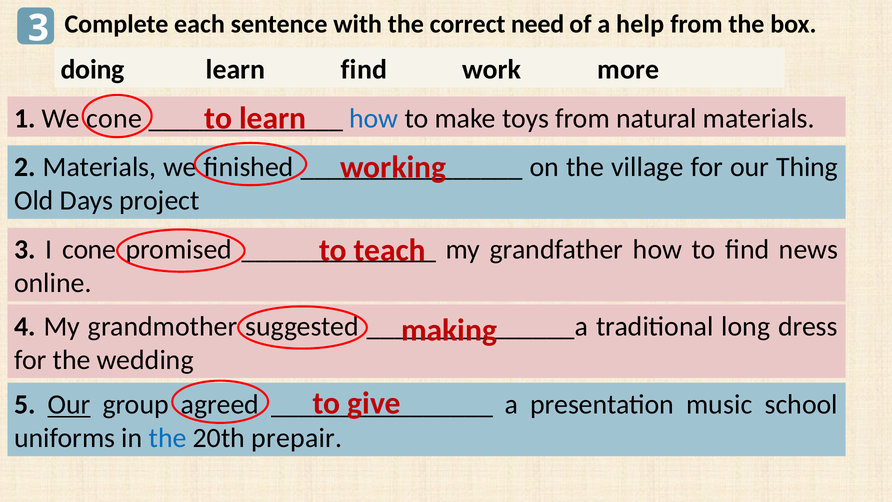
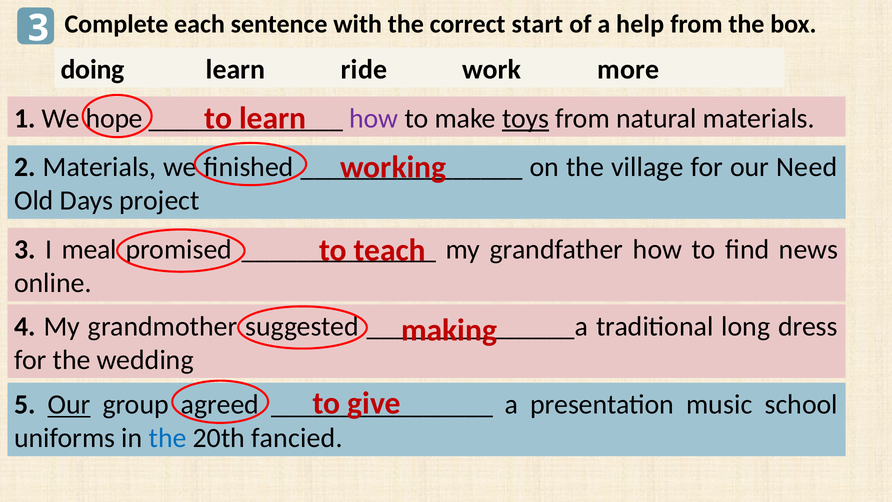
need: need -> start
learn find: find -> ride
We cone: cone -> hope
how at (374, 119) colour: blue -> purple
toys underline: none -> present
Thing: Thing -> Need
I cone: cone -> meal
prepair: prepair -> fancied
